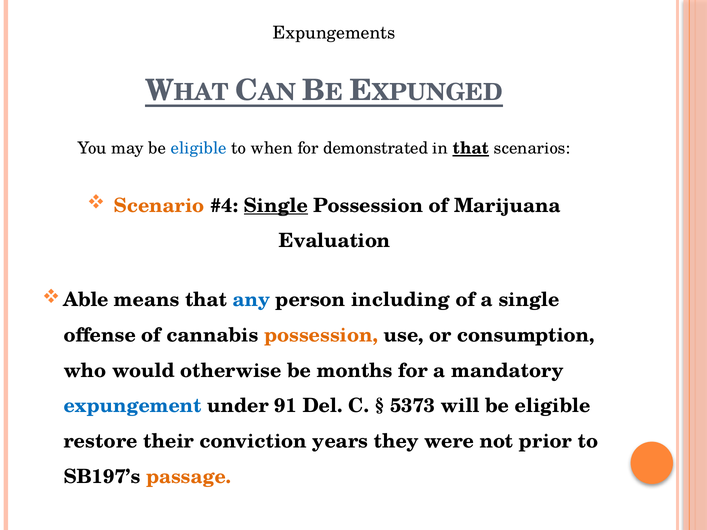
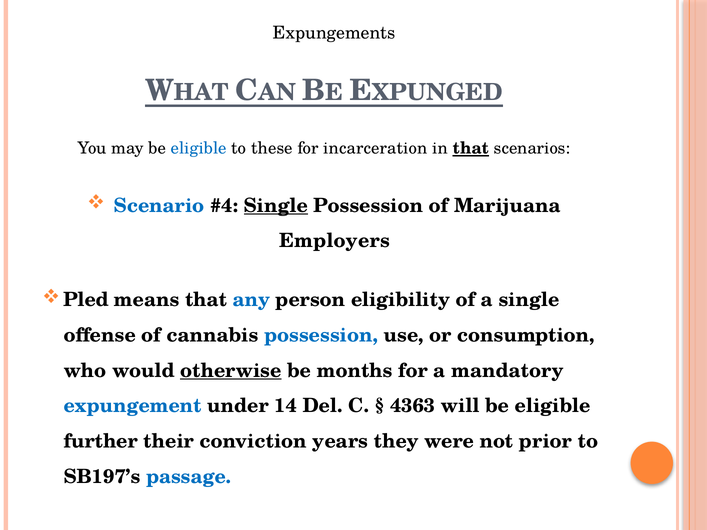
when: when -> these
demonstrated: demonstrated -> incarceration
Scenario colour: orange -> blue
Evaluation: Evaluation -> Employers
Able: Able -> Pled
including: including -> eligibility
possession at (321, 335) colour: orange -> blue
otherwise underline: none -> present
91: 91 -> 14
5373: 5373 -> 4363
restore: restore -> further
passage colour: orange -> blue
